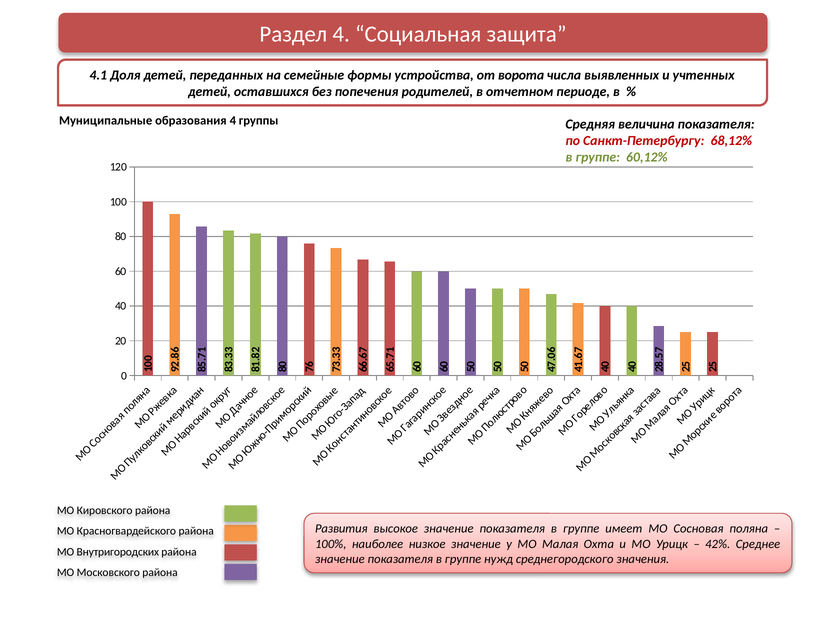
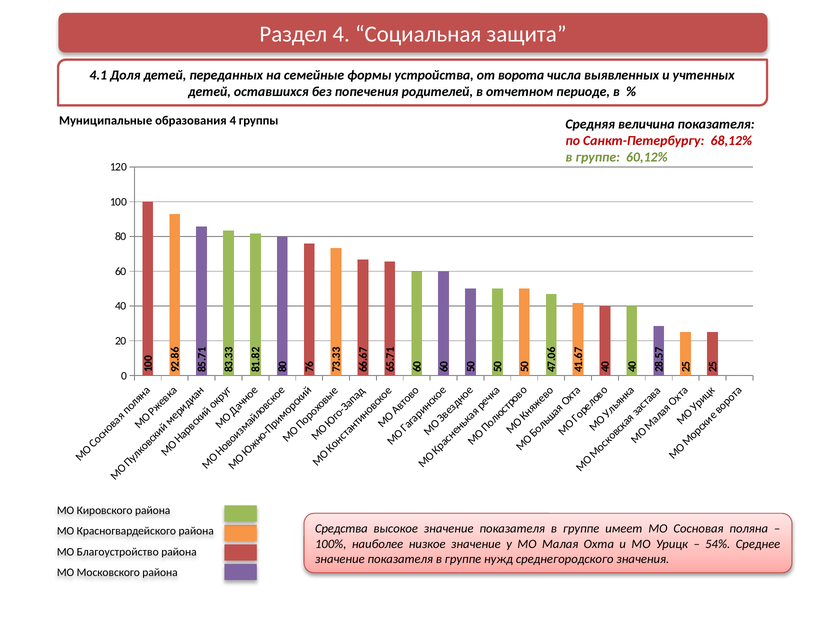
Развития: Развития -> Средства
42%: 42% -> 54%
Внутригородских: Внутригородских -> Благоустройство
